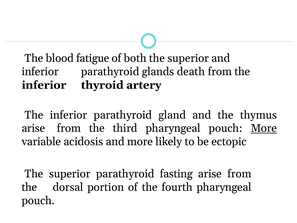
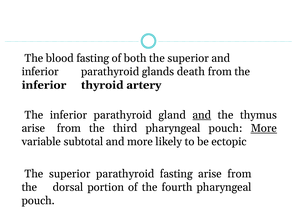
blood fatigue: fatigue -> fasting
and at (202, 115) underline: none -> present
acidosis: acidosis -> subtotal
